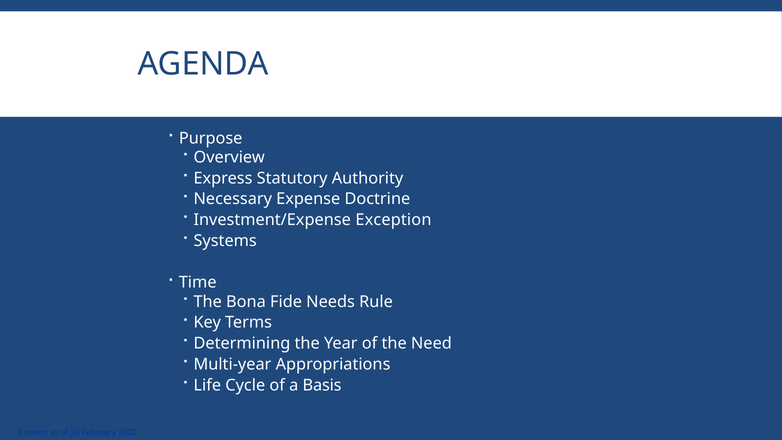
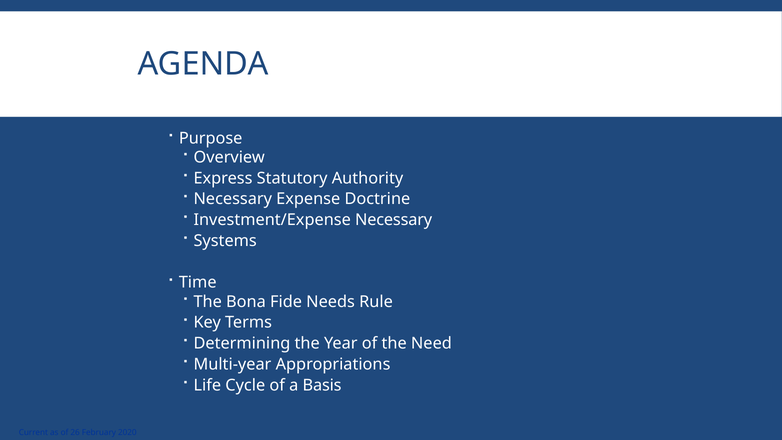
Investment/Expense Exception: Exception -> Necessary
